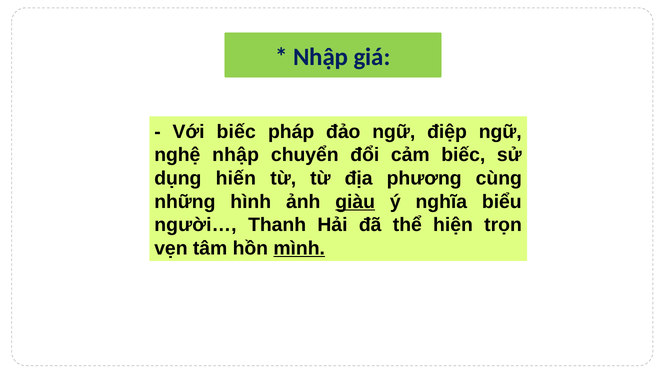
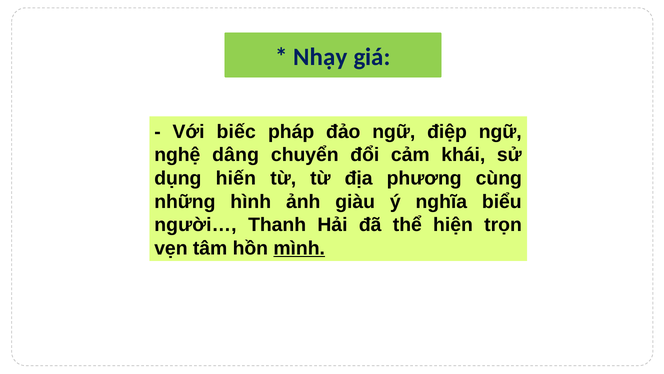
Nhập at (321, 57): Nhập -> Nhạy
nghệ nhập: nhập -> dâng
cảm biếc: biếc -> khái
giàu underline: present -> none
